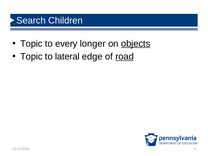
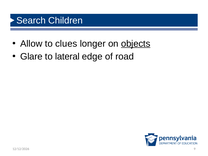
Topic at (31, 44): Topic -> Allow
every: every -> clues
Topic at (31, 57): Topic -> Glare
road underline: present -> none
